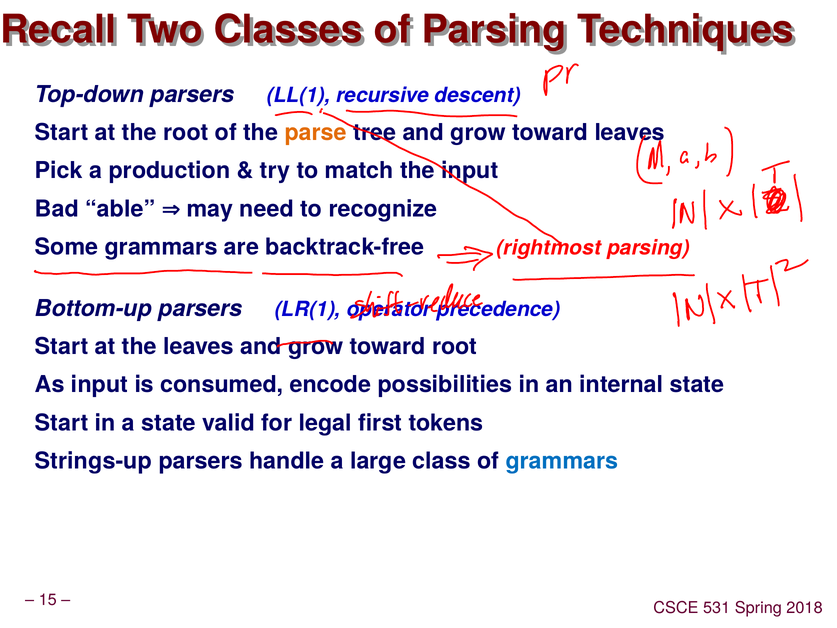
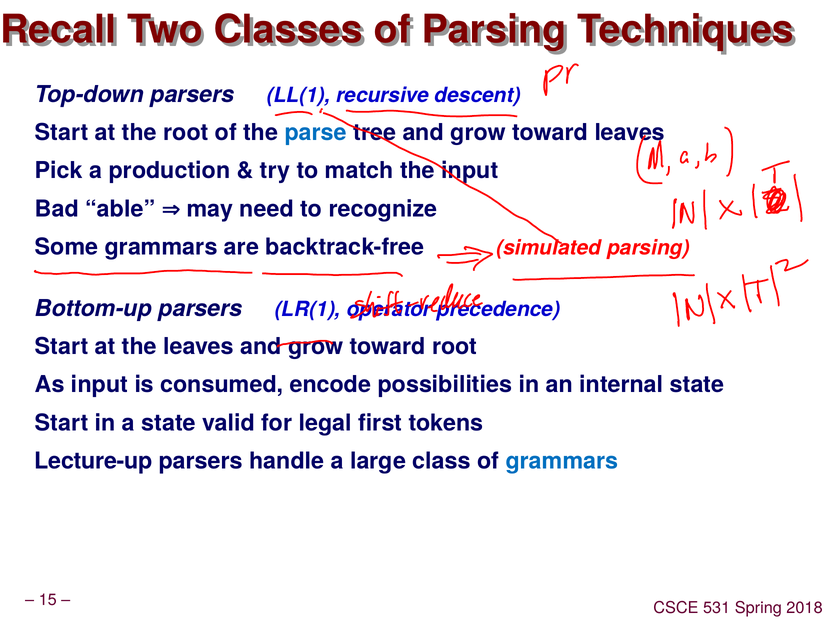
parse colour: orange -> blue
rightmost: rightmost -> simulated
Strings-up: Strings-up -> Lecture-up
